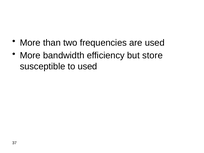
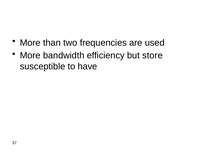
to used: used -> have
